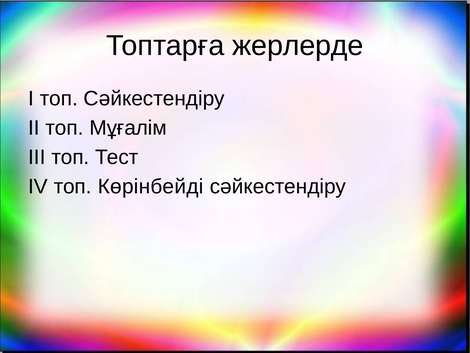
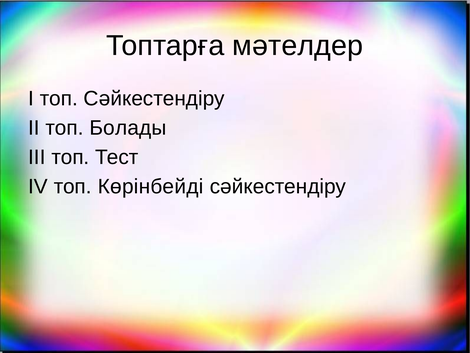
жерлерде: жерлерде -> мәтелдер
Мұғалім: Мұғалім -> Болады
